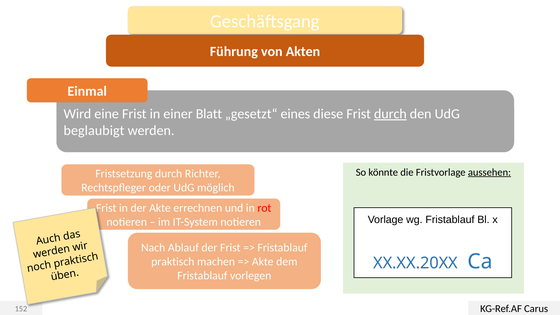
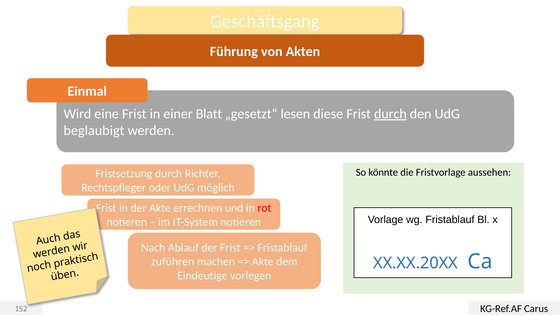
eines: eines -> lesen
aussehen underline: present -> none
praktisch at (173, 262): praktisch -> zuführen
Fristablauf at (202, 276): Fristablauf -> Eindeutige
